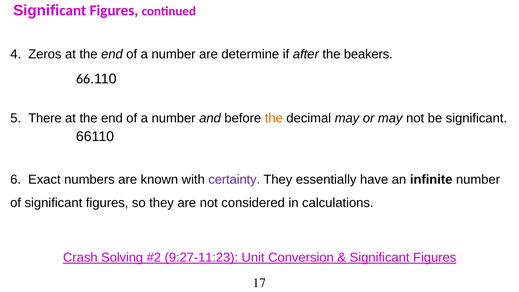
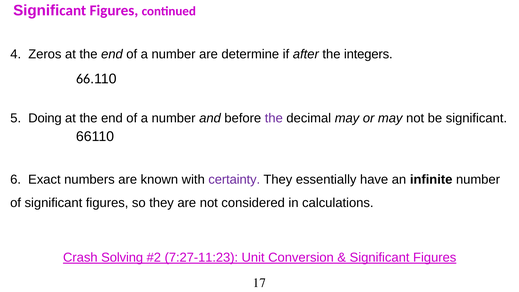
beakers: beakers -> integers
There: There -> Doing
the at (274, 118) colour: orange -> purple
9:27-11:23: 9:27-11:23 -> 7:27-11:23
